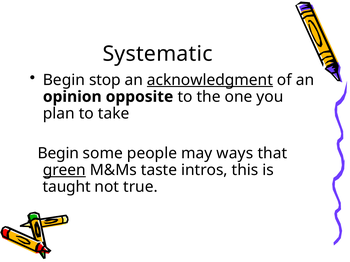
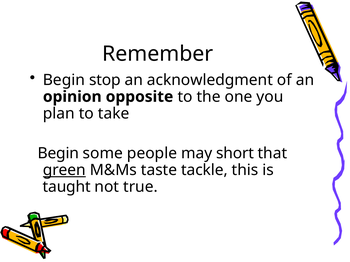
Systematic: Systematic -> Remember
acknowledgment underline: present -> none
ways: ways -> short
intros: intros -> tackle
